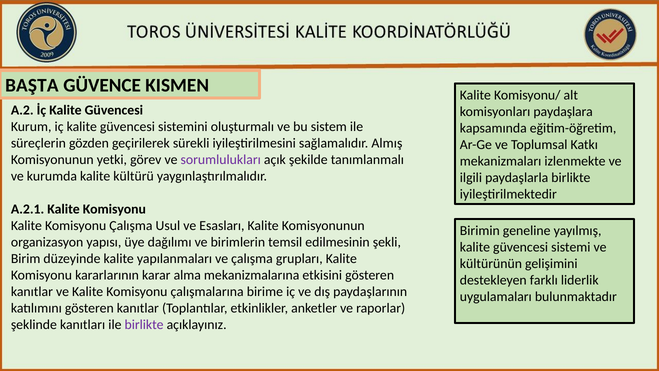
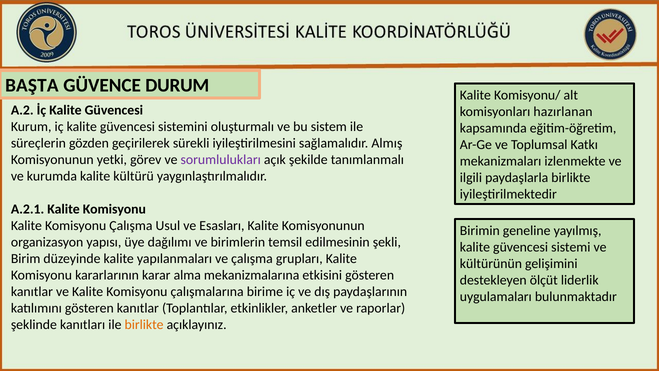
KISMEN: KISMEN -> DURUM
paydaşlara: paydaşlara -> hazırlanan
farklı: farklı -> ölçüt
birlikte at (144, 324) colour: purple -> orange
